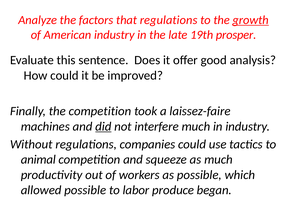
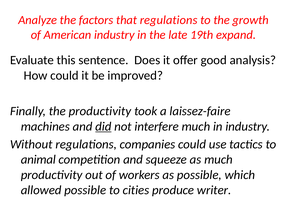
growth underline: present -> none
prosper: prosper -> expand
the competition: competition -> productivity
labor: labor -> cities
began: began -> writer
